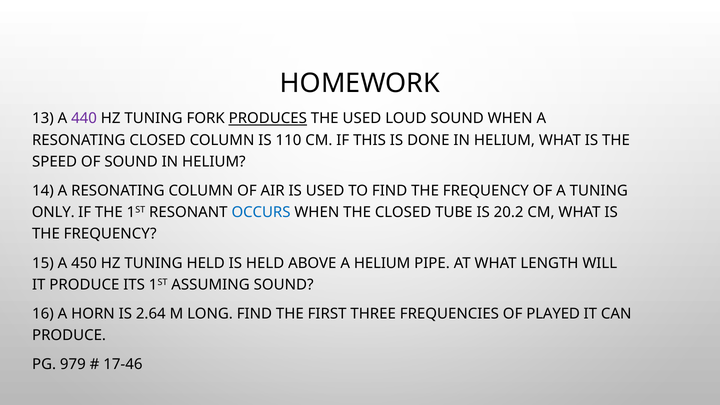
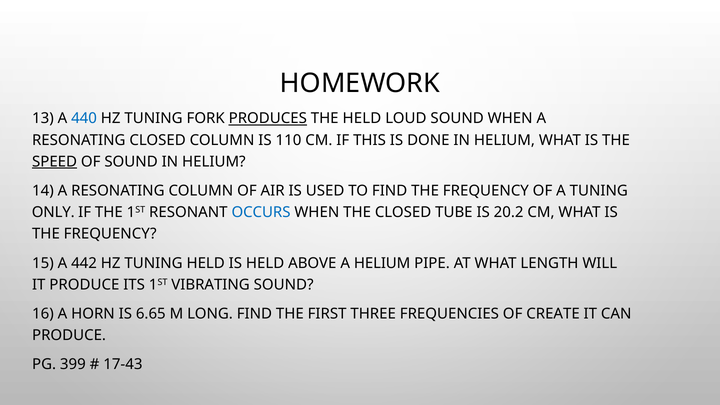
440 colour: purple -> blue
THE USED: USED -> HELD
SPEED underline: none -> present
450: 450 -> 442
ASSUMING: ASSUMING -> VIBRATING
2.64: 2.64 -> 6.65
PLAYED: PLAYED -> CREATE
979: 979 -> 399
17-46: 17-46 -> 17-43
